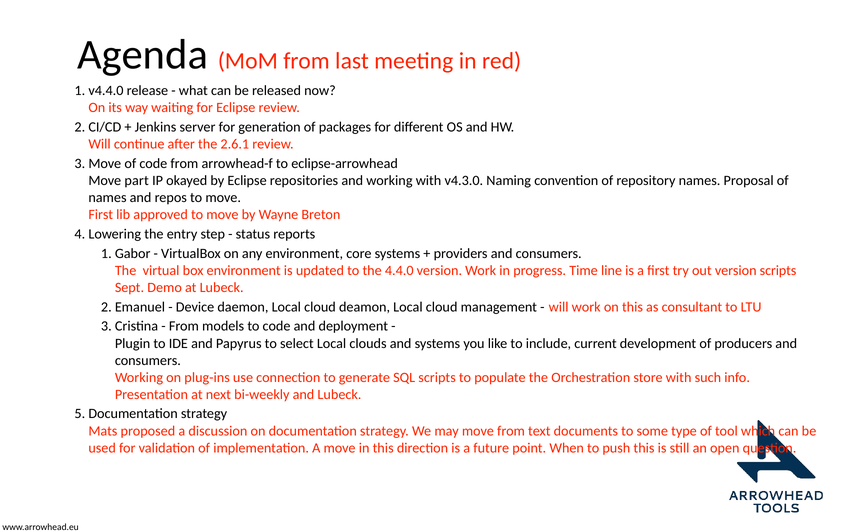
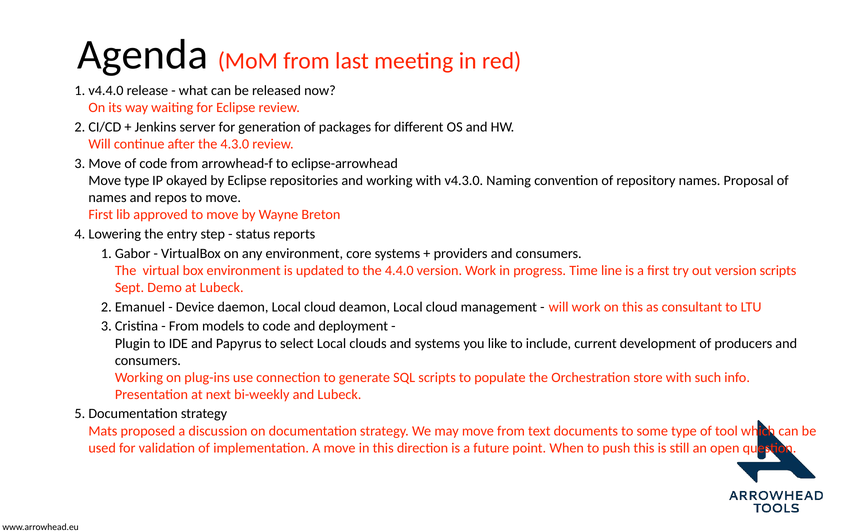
2.6.1: 2.6.1 -> 4.3.0
Move part: part -> type
